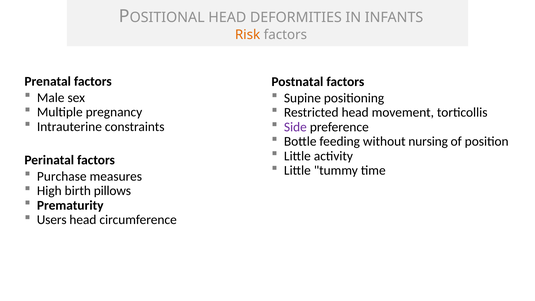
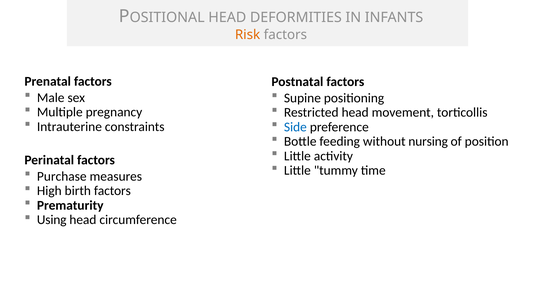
Side colour: purple -> blue
birth pillows: pillows -> factors
Users: Users -> Using
